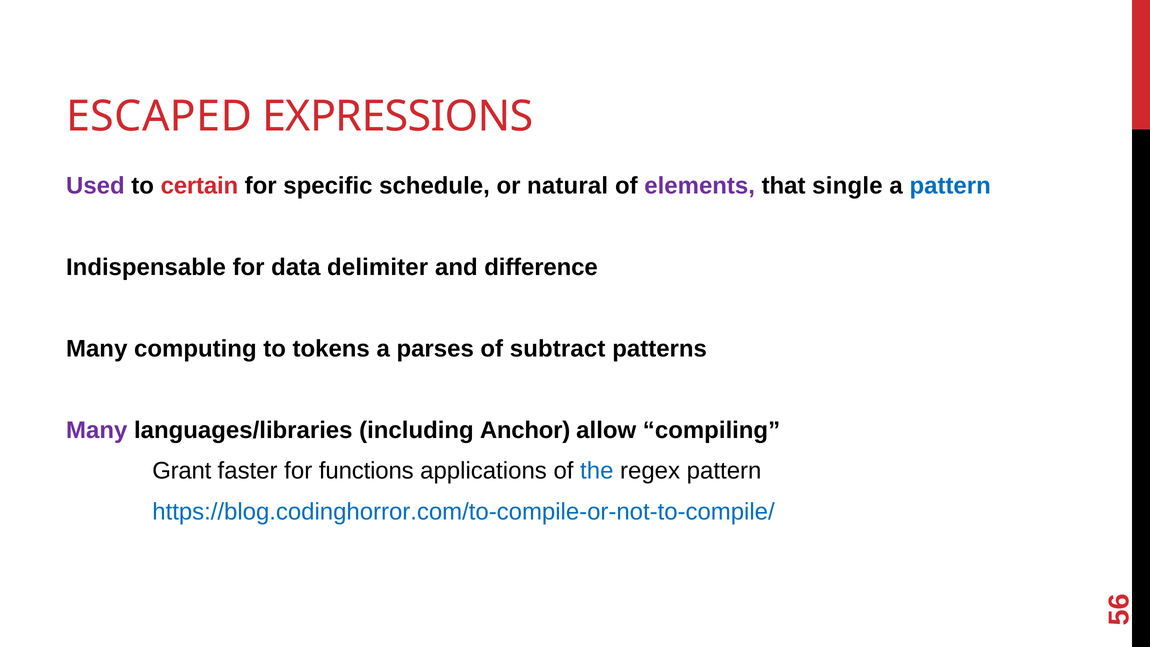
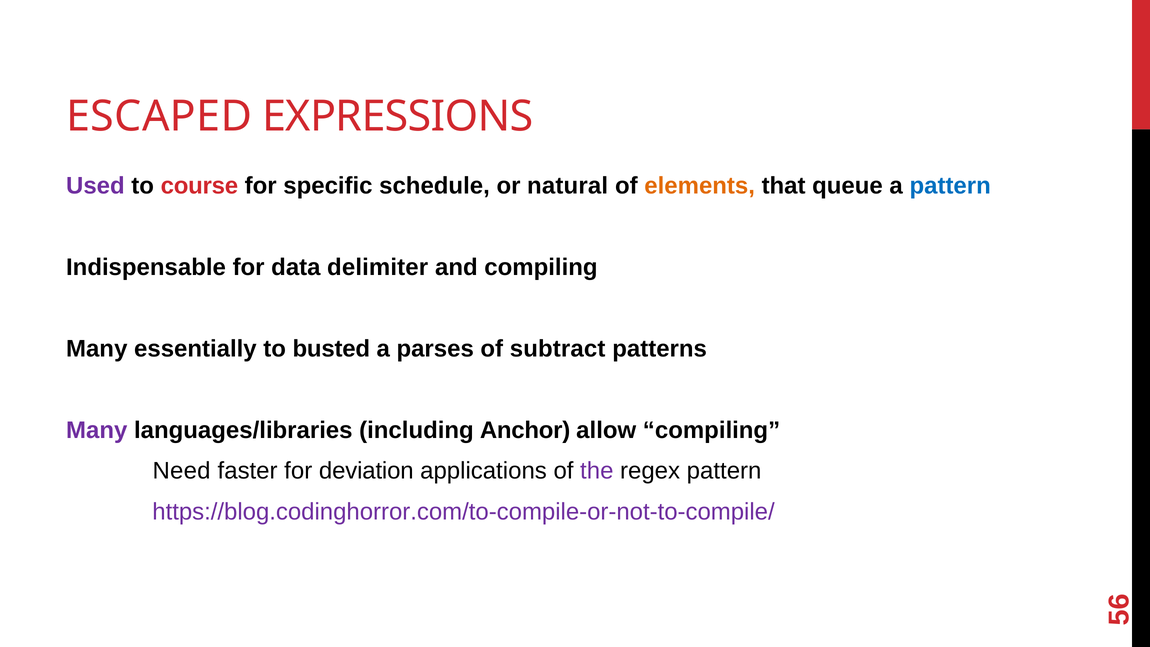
certain: certain -> course
elements colour: purple -> orange
single: single -> queue
and difference: difference -> compiling
computing: computing -> essentially
tokens: tokens -> busted
Grant: Grant -> Need
functions: functions -> deviation
the colour: blue -> purple
https://blog.codinghorror.com/to-compile-or-not-to-compile/ colour: blue -> purple
